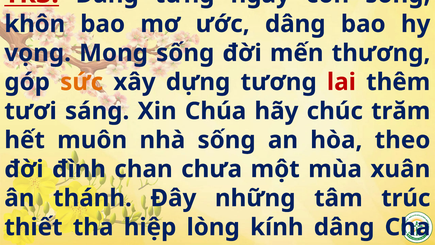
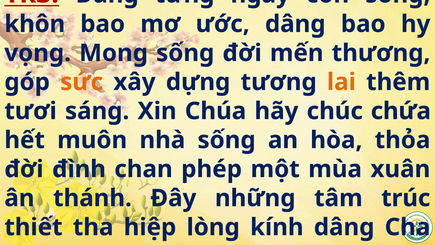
lai colour: red -> orange
trăm: trăm -> chứa
theo: theo -> thỏa
chưa: chưa -> phép
